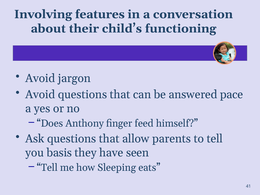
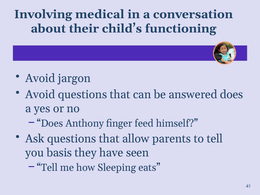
features: features -> medical
answered pace: pace -> does
